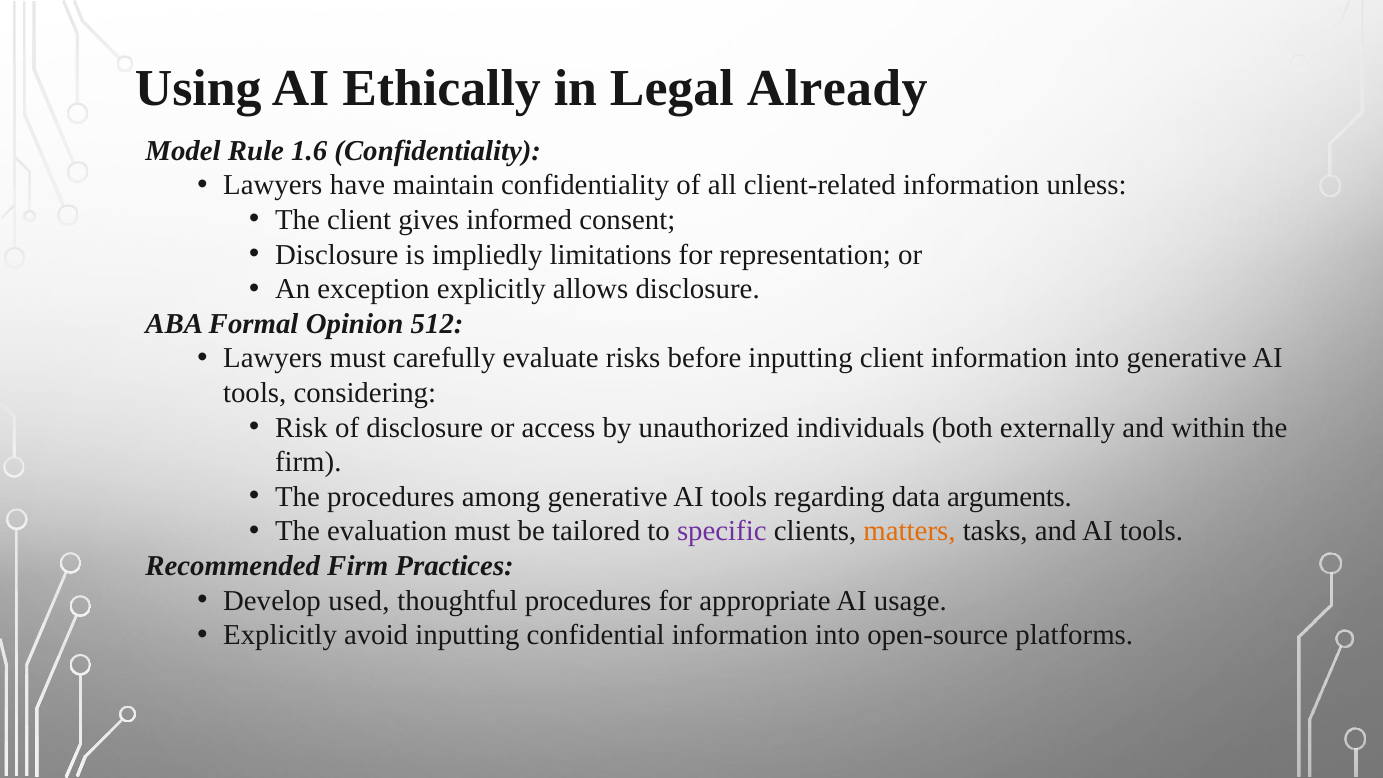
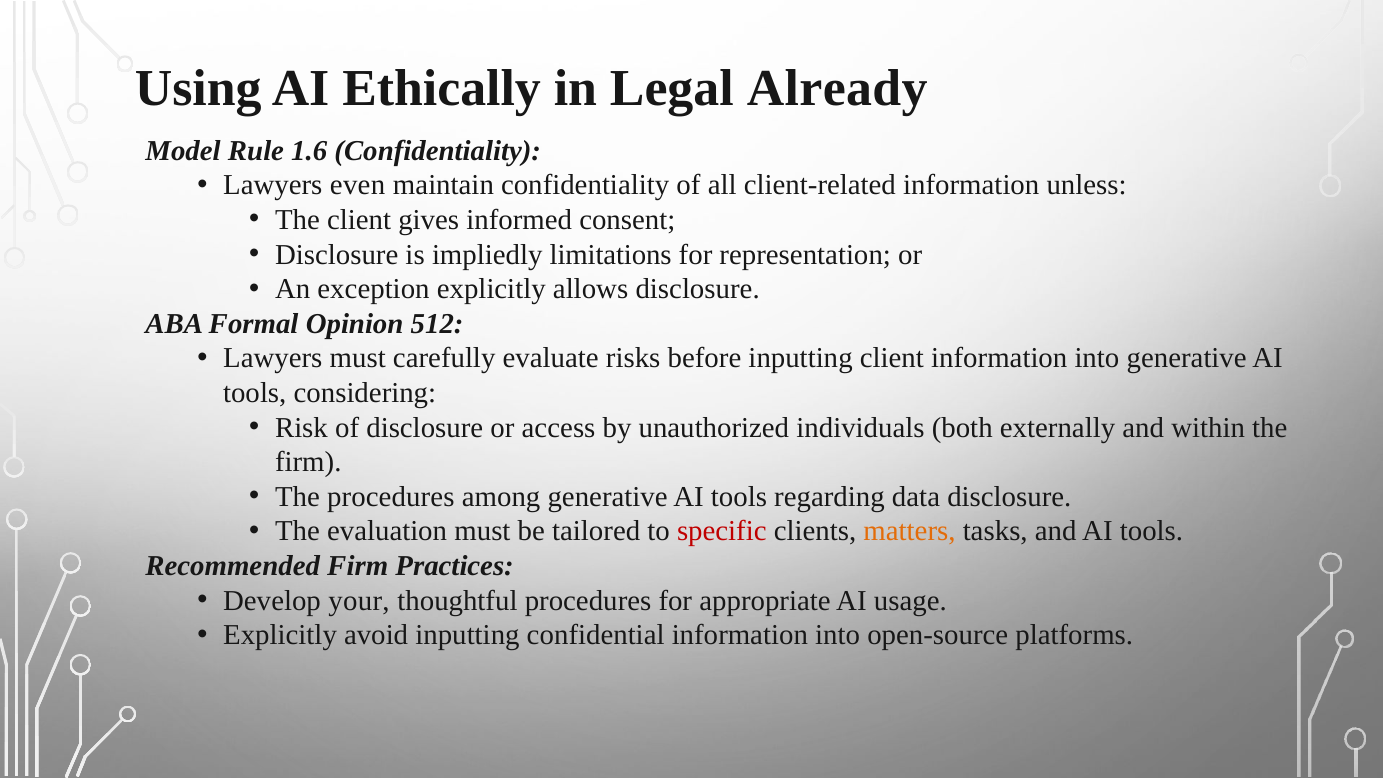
have: have -> even
data arguments: arguments -> disclosure
specific colour: purple -> red
used: used -> your
